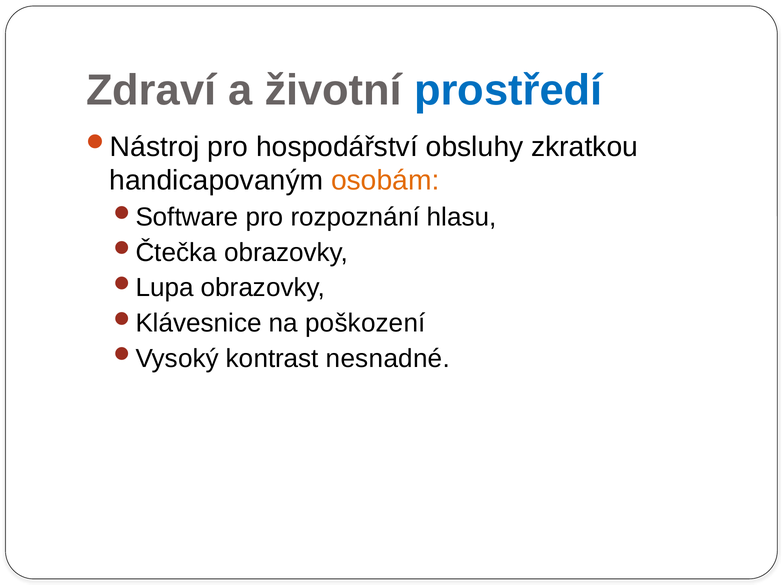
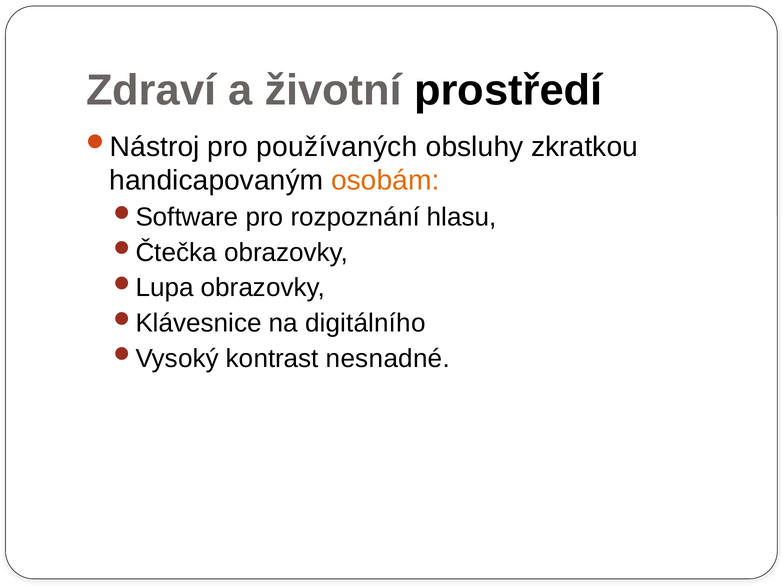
prostředí colour: blue -> black
hospodářství: hospodářství -> používaných
poškození: poškození -> digitálního
